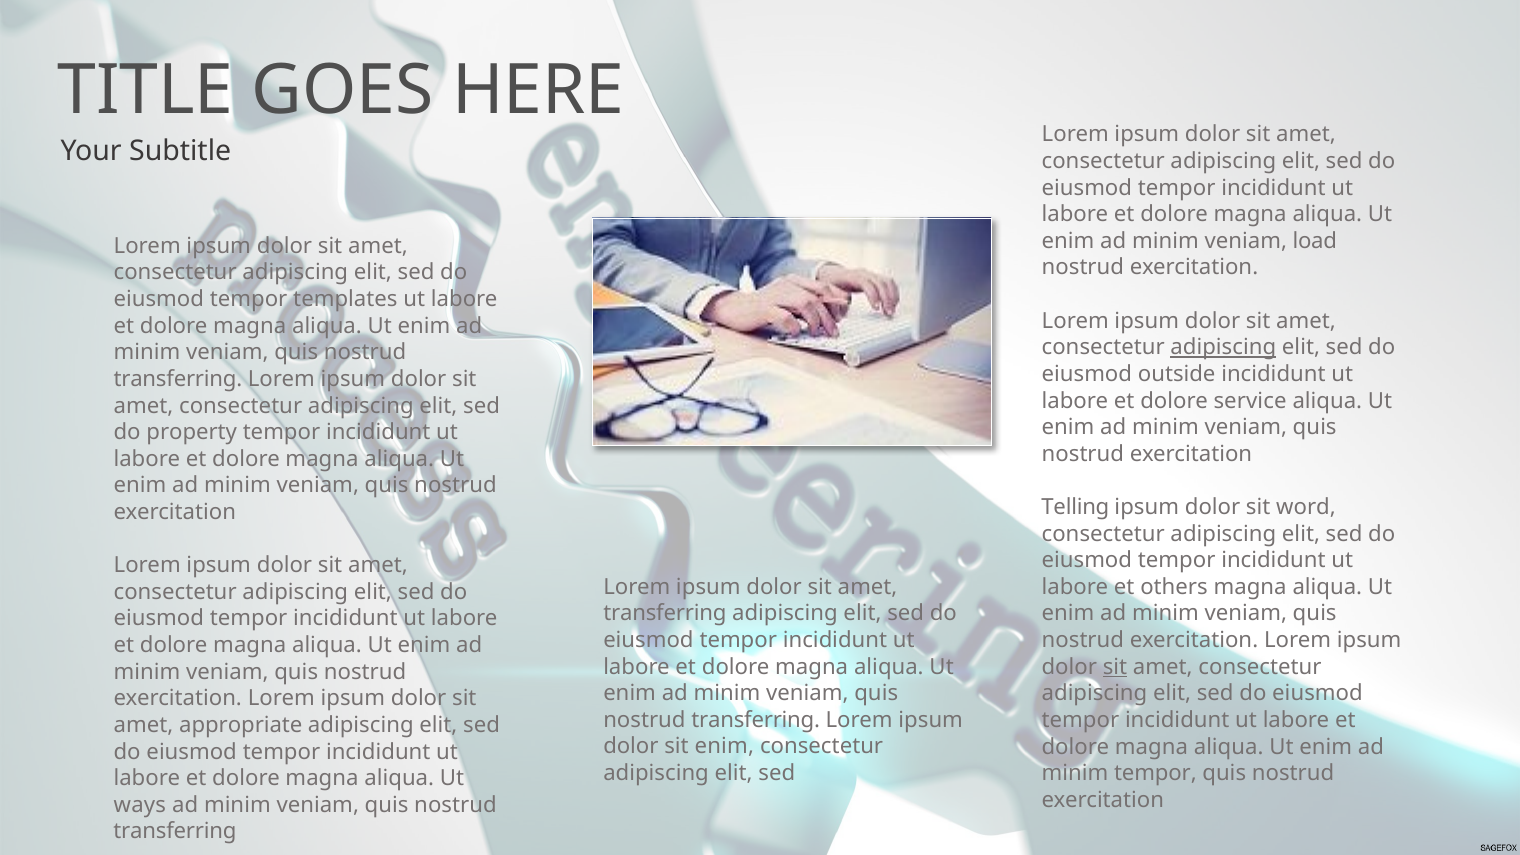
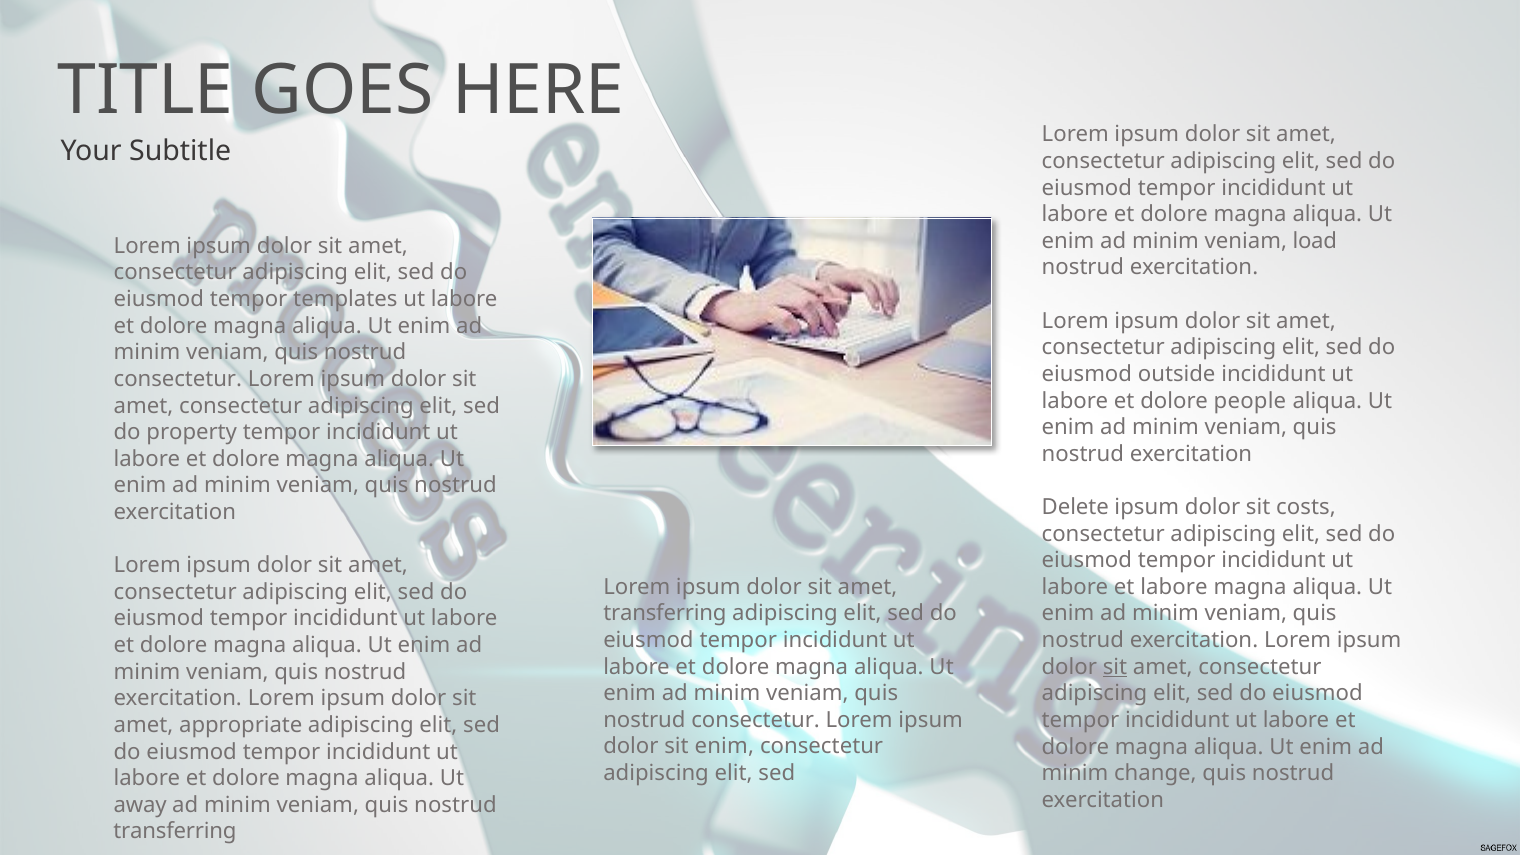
adipiscing at (1223, 347) underline: present -> none
transferring at (178, 379): transferring -> consectetur
service: service -> people
Telling: Telling -> Delete
word: word -> costs
et others: others -> labore
transferring at (756, 720): transferring -> consectetur
minim tempor: tempor -> change
ways: ways -> away
